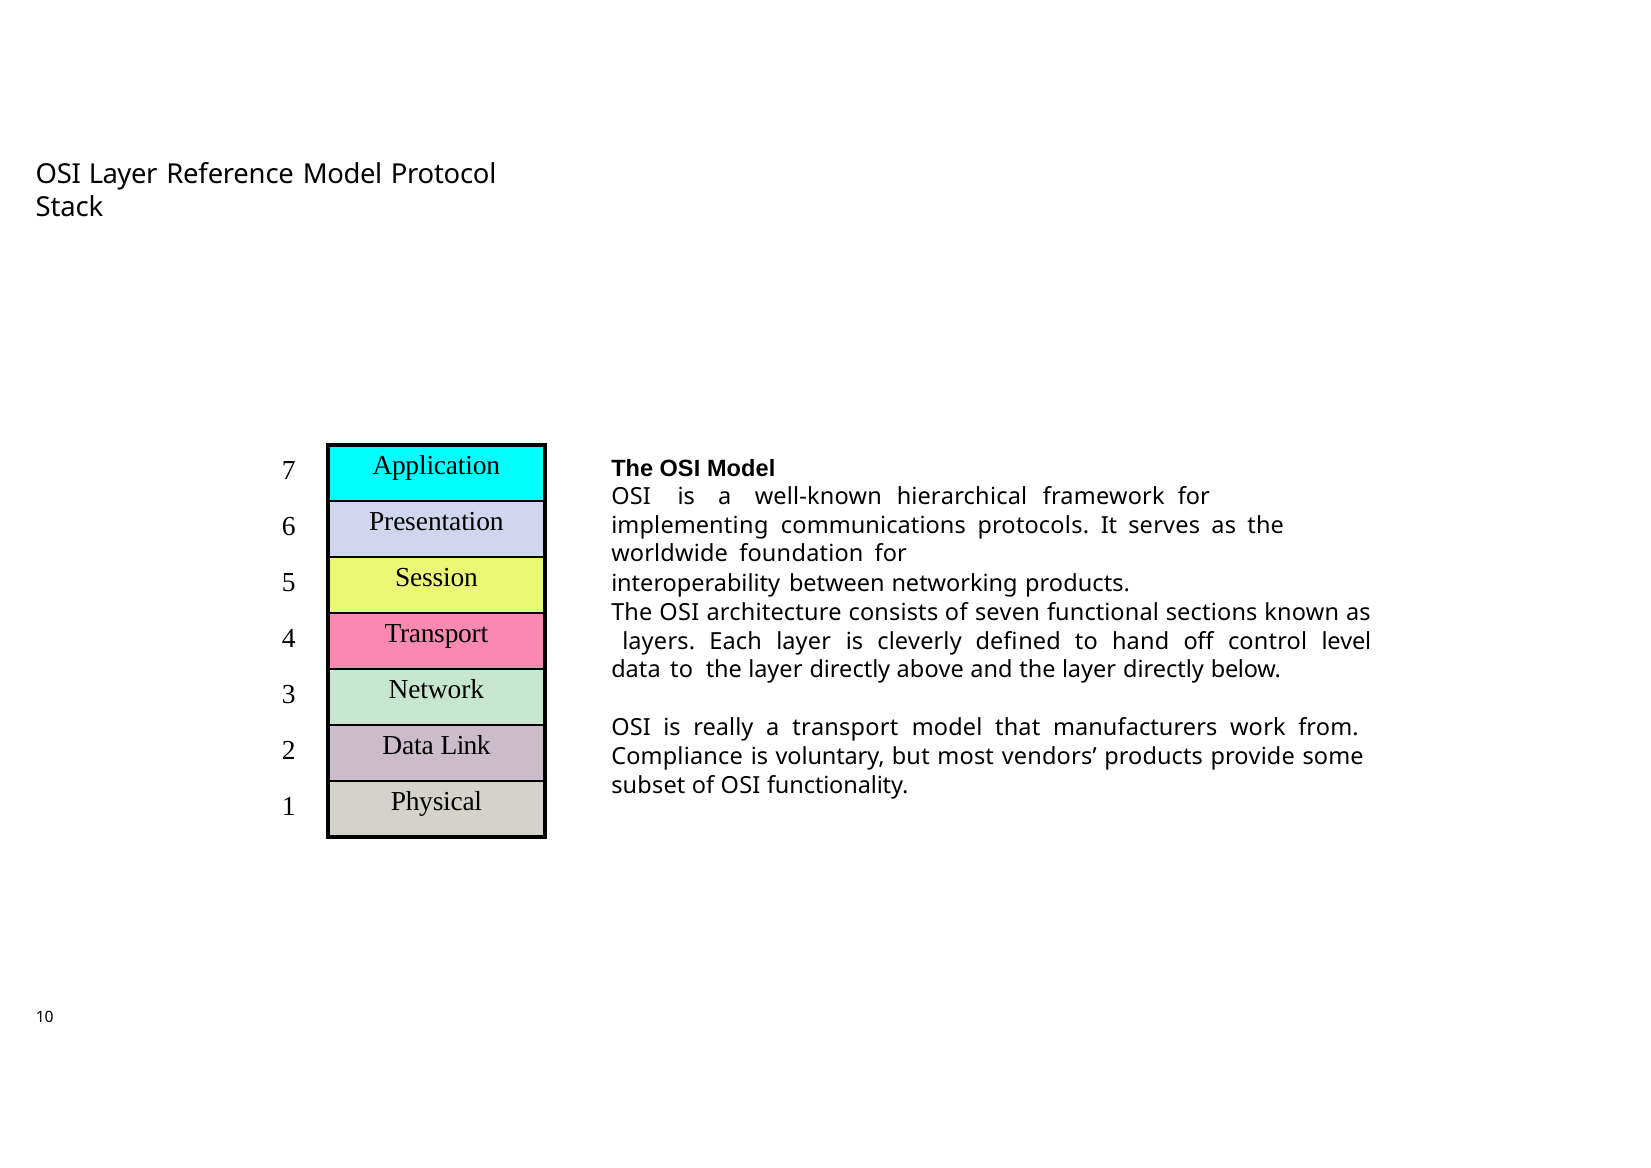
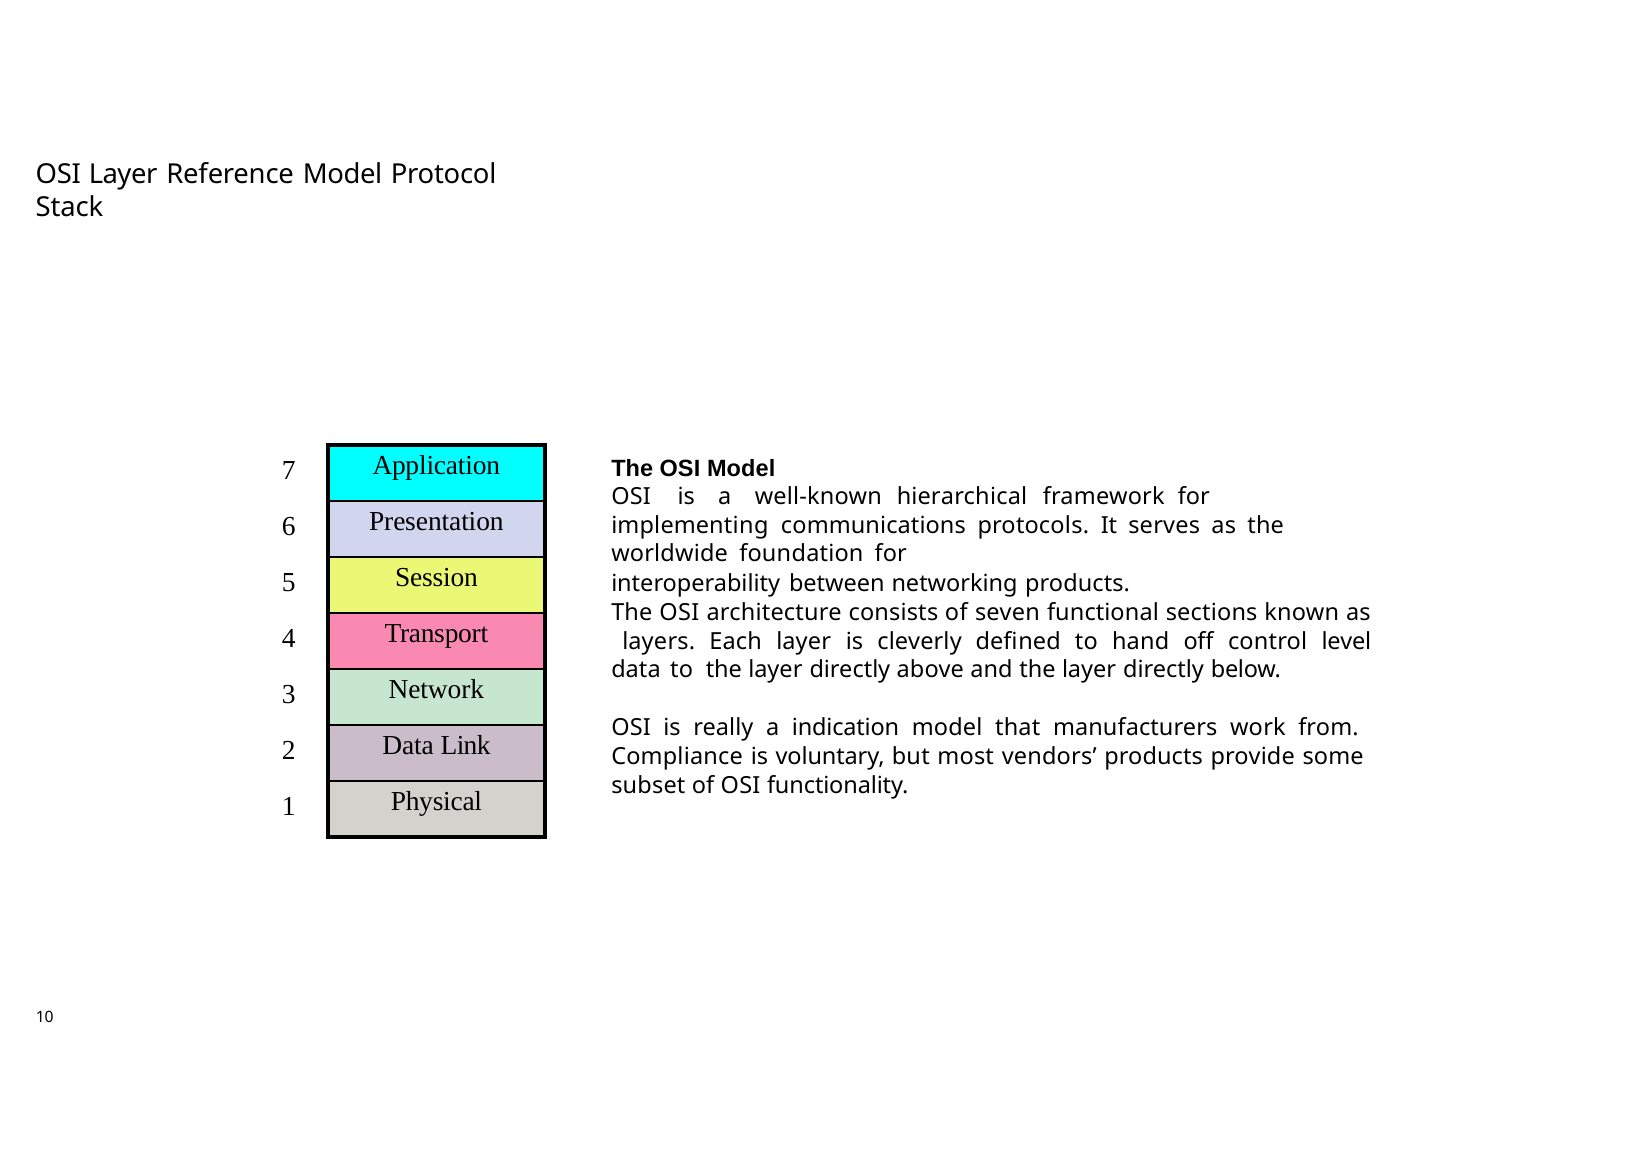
a transport: transport -> indication
